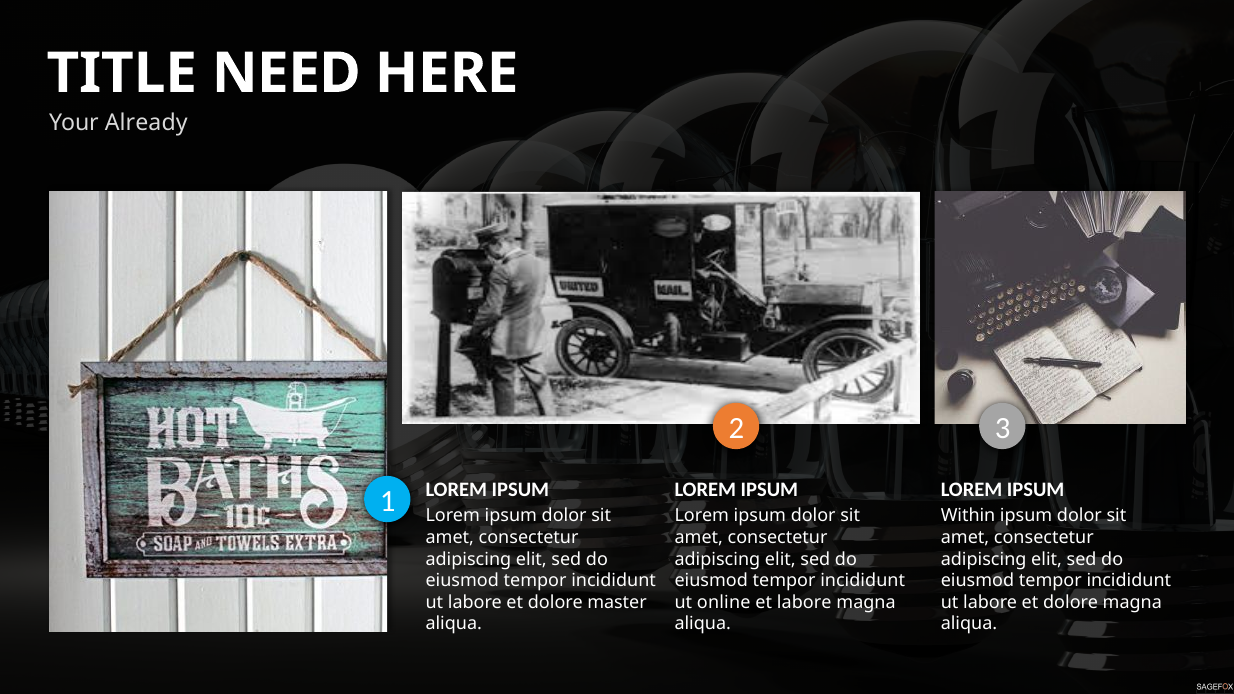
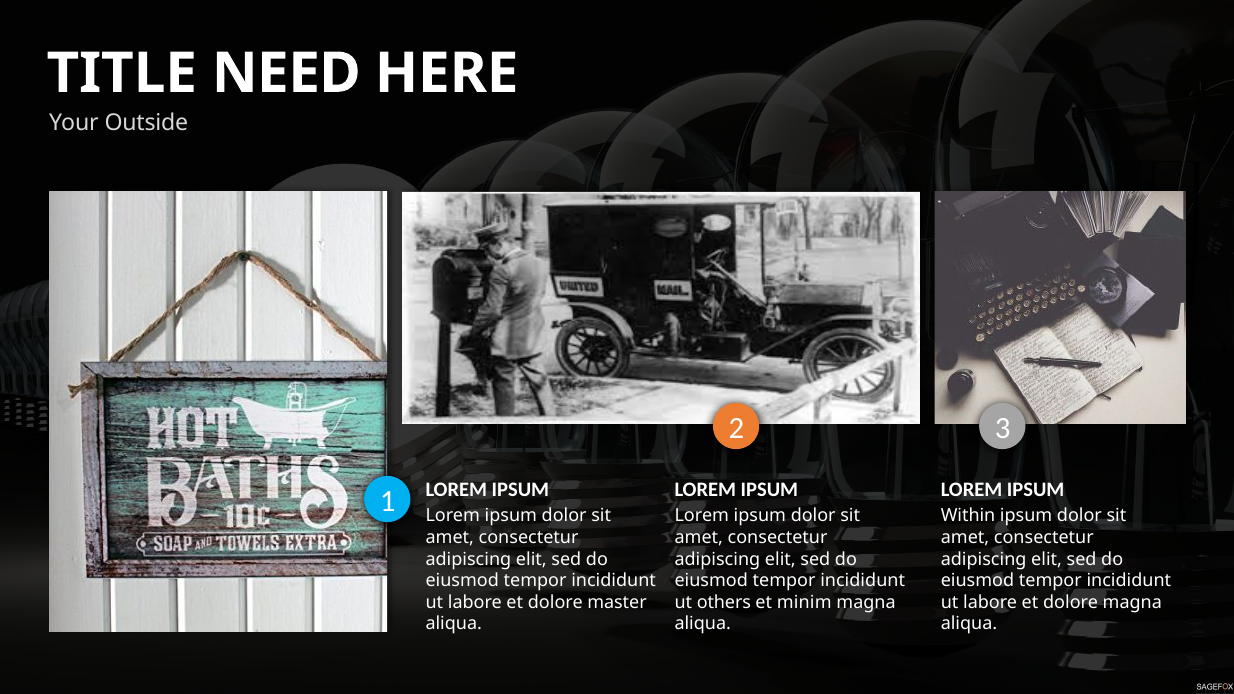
Already: Already -> Outside
online: online -> others
et labore: labore -> minim
